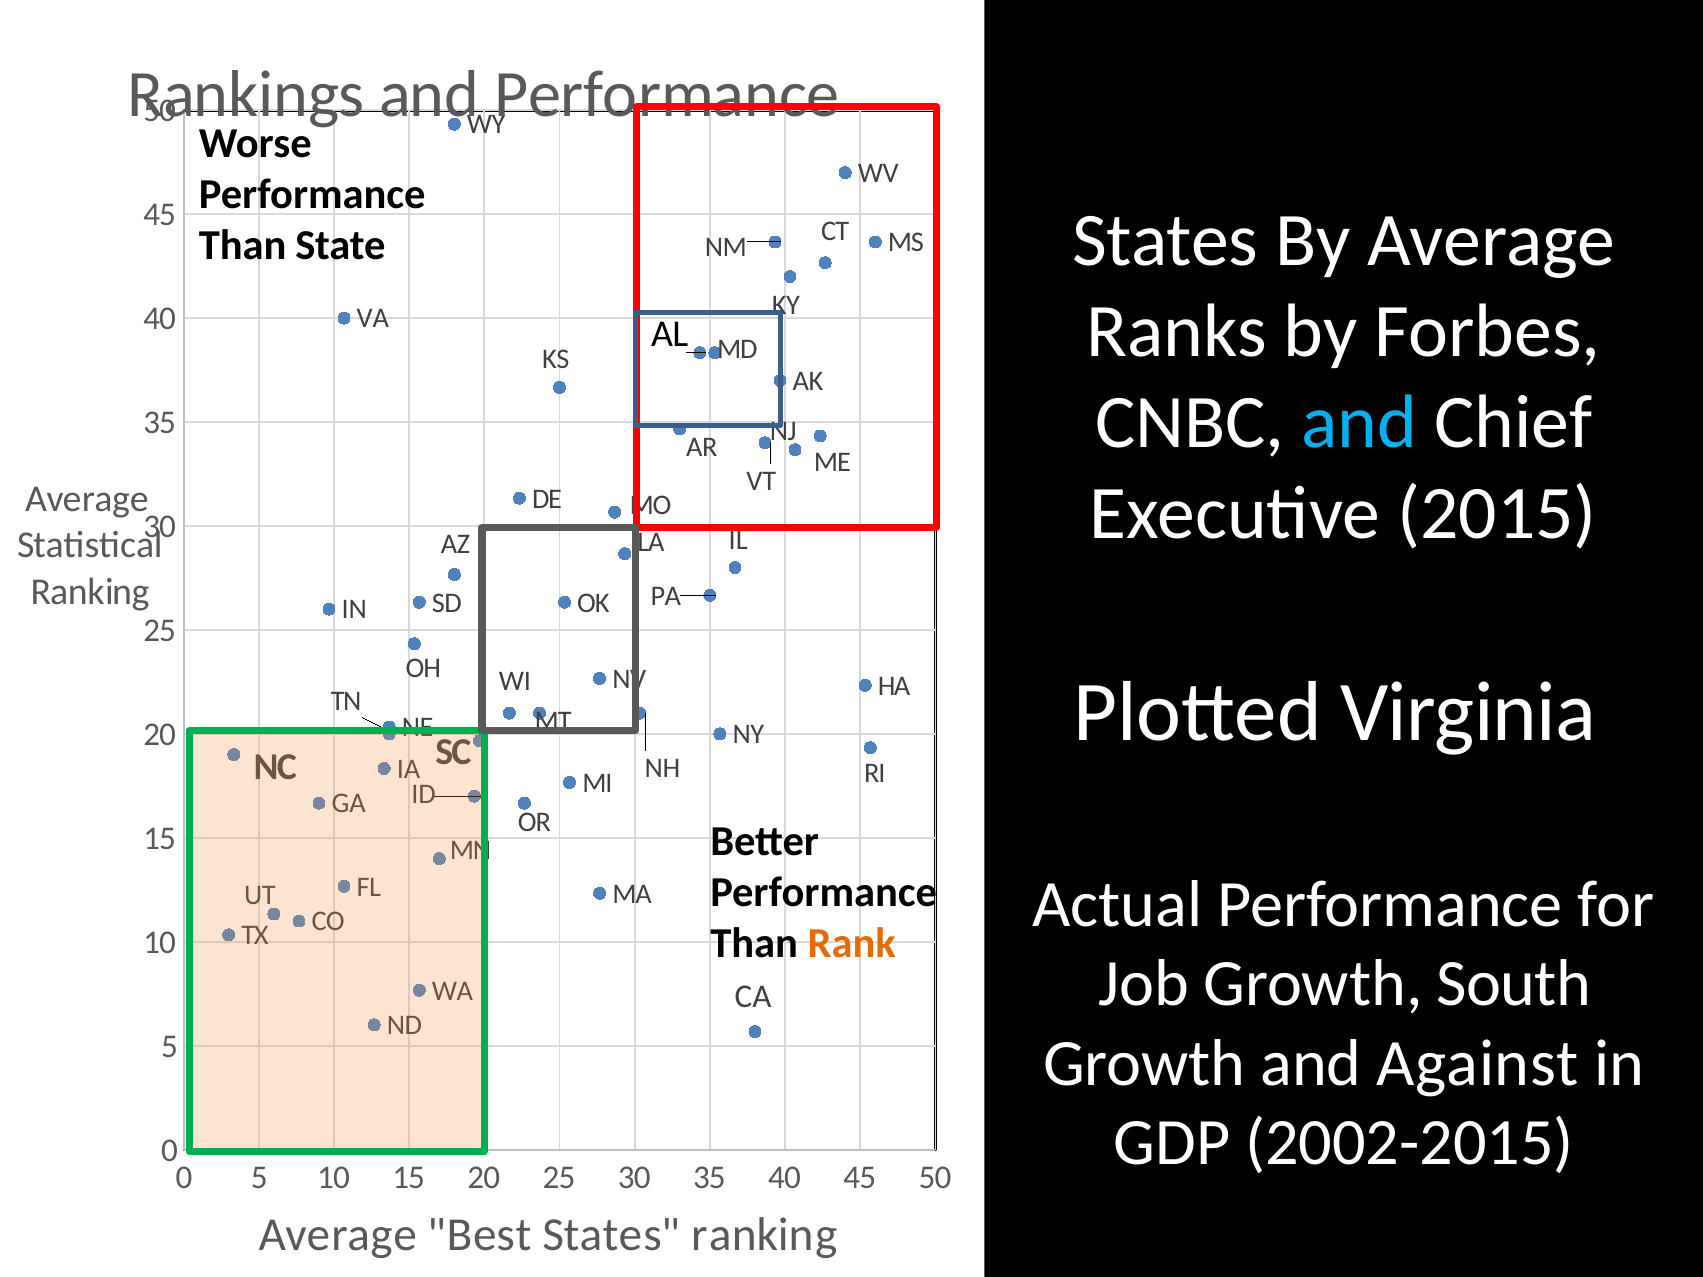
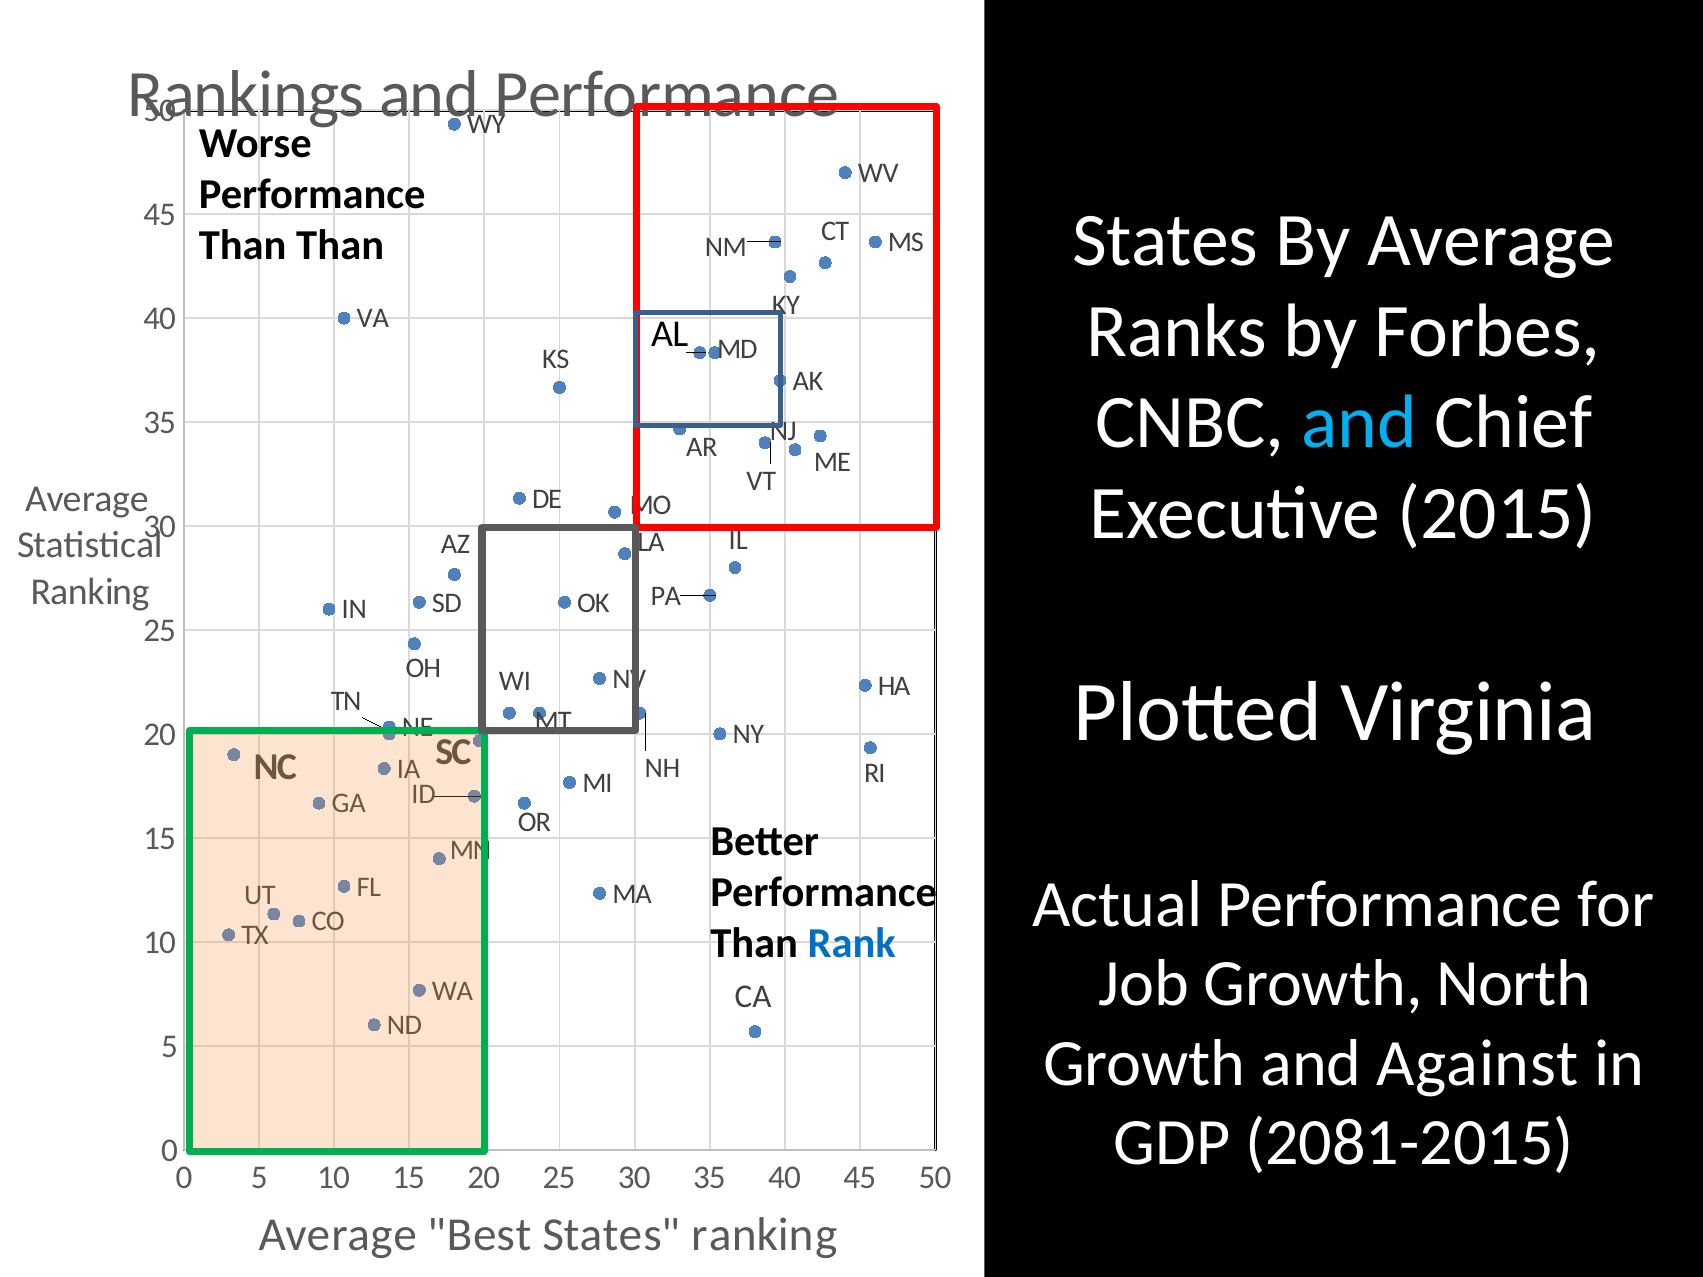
Than State: State -> Than
Rank colour: orange -> blue
South: South -> North
2002-2015: 2002-2015 -> 2081-2015
